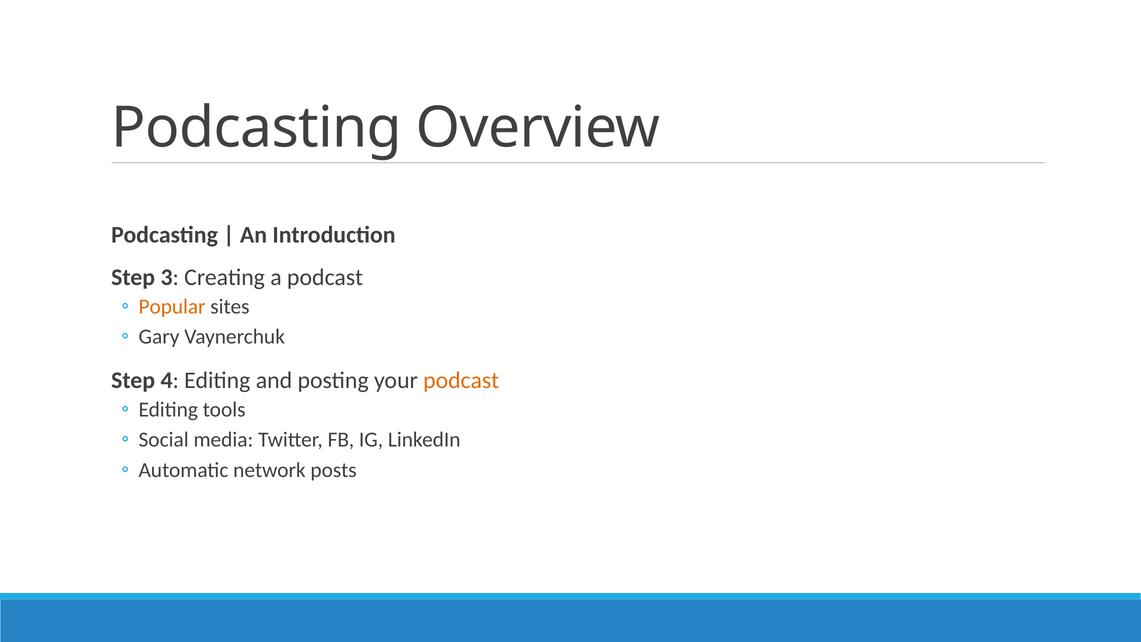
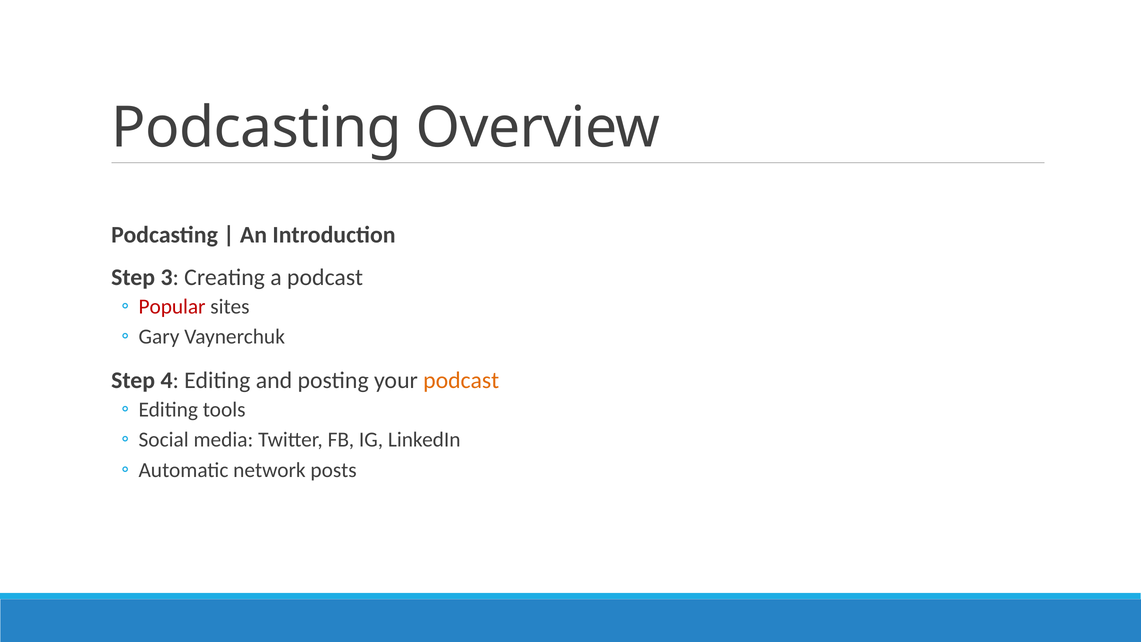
Popular colour: orange -> red
